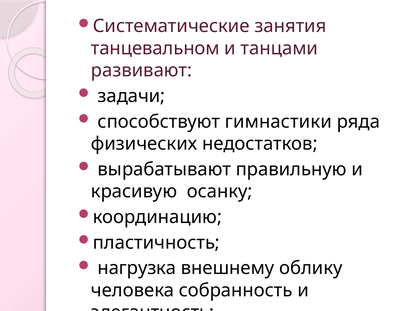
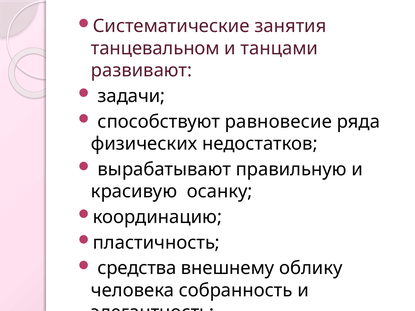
гимнастики: гимнастики -> равновесие
нагрузка: нагрузка -> средства
